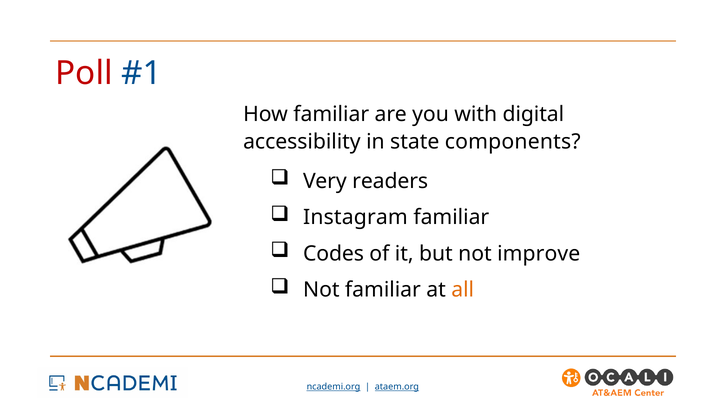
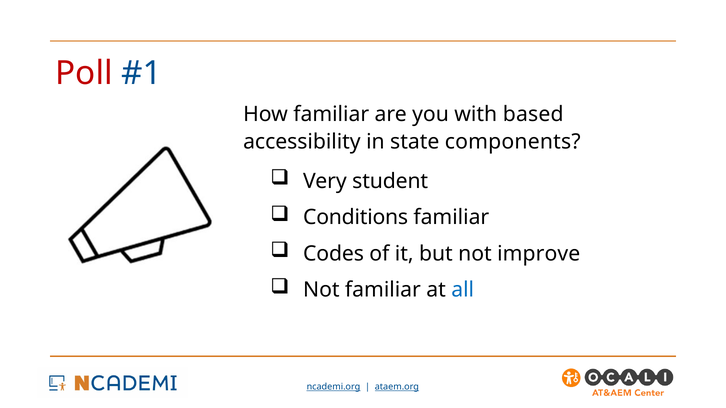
digital: digital -> based
readers: readers -> student
Instagram: Instagram -> Conditions
all colour: orange -> blue
